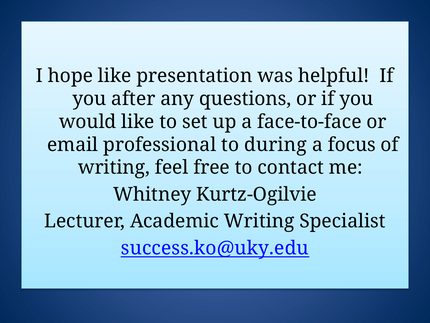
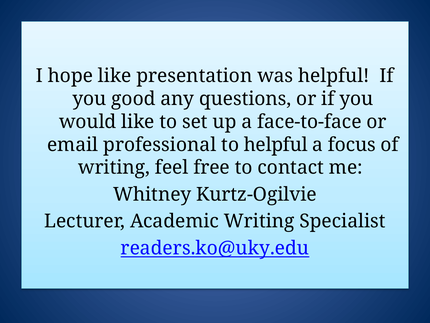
after: after -> good
to during: during -> helpful
success.ko@uky.edu: success.ko@uky.edu -> readers.ko@uky.edu
